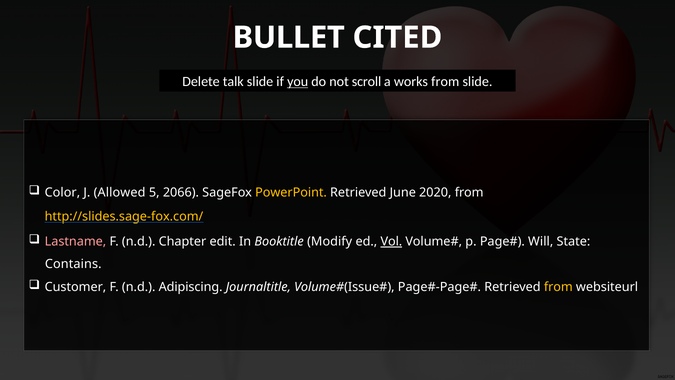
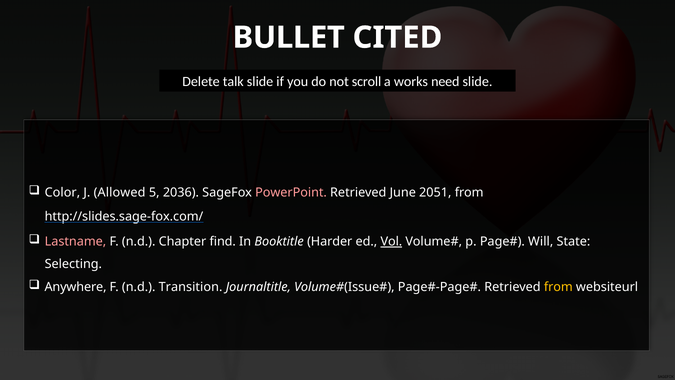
you underline: present -> none
works from: from -> need
2066: 2066 -> 2036
PowerPoint colour: yellow -> pink
2020: 2020 -> 2051
http://slides.sage-fox.com/ colour: yellow -> white
edit: edit -> find
Modify: Modify -> Harder
Contains: Contains -> Selecting
Customer: Customer -> Anywhere
Adipiscing: Adipiscing -> Transition
